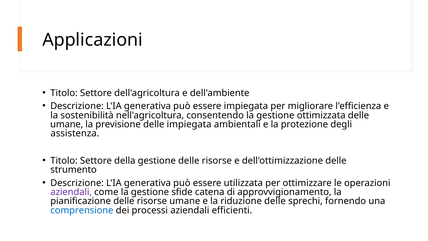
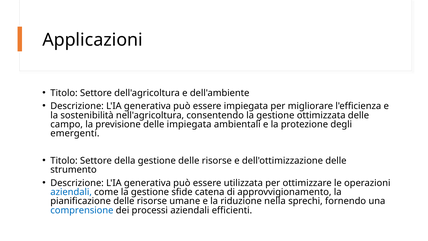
umane at (67, 124): umane -> campo
assistenza: assistenza -> emergenti
aziendali at (71, 192) colour: purple -> blue
riduzione delle: delle -> nella
